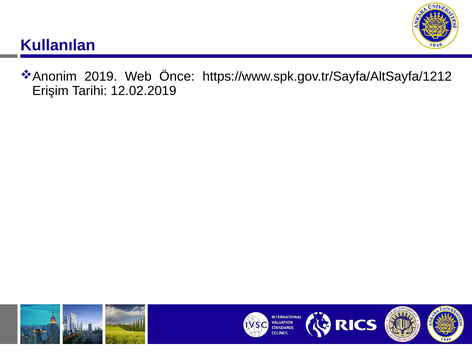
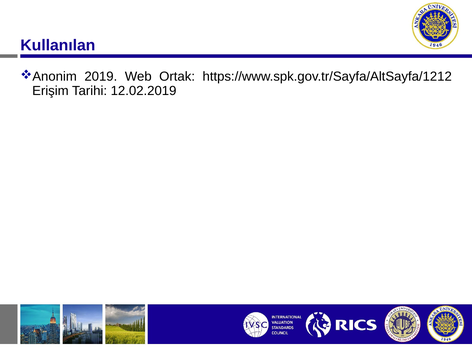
Önce: Önce -> Ortak
